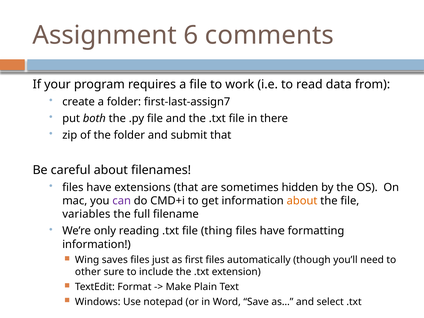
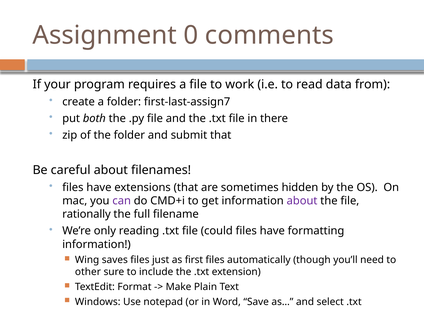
6: 6 -> 0
about at (302, 201) colour: orange -> purple
variables: variables -> rationally
thing: thing -> could
